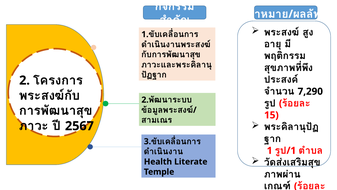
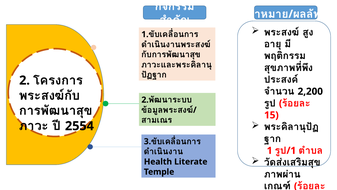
7,290: 7,290 -> 2,200
2567: 2567 -> 2554
